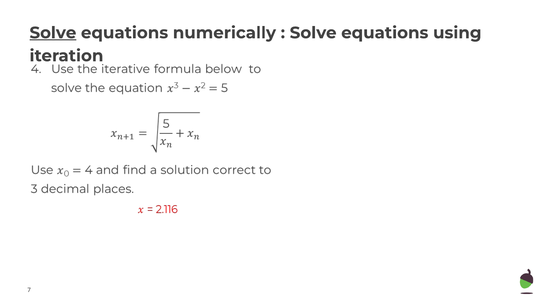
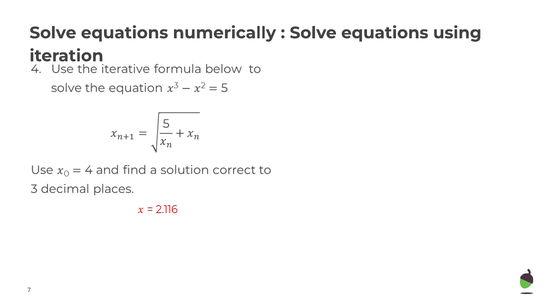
Solve at (53, 33) underline: present -> none
